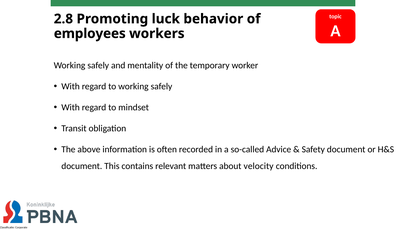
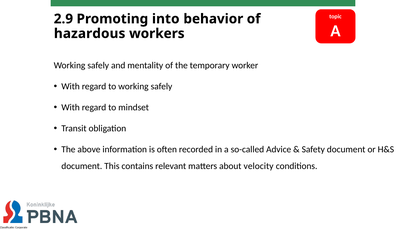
2.8: 2.8 -> 2.9
luck: luck -> into
employees: employees -> hazardous
